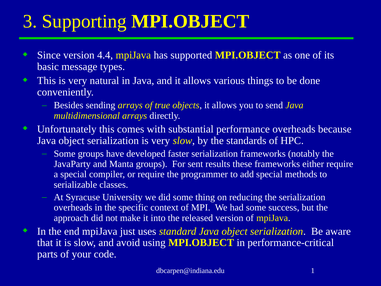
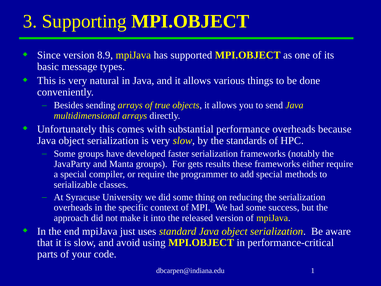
4.4: 4.4 -> 8.9
sent: sent -> gets
